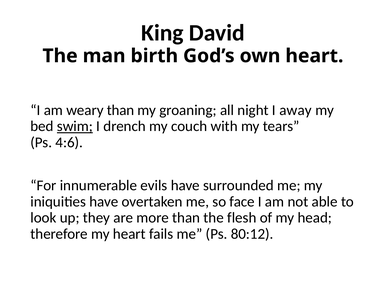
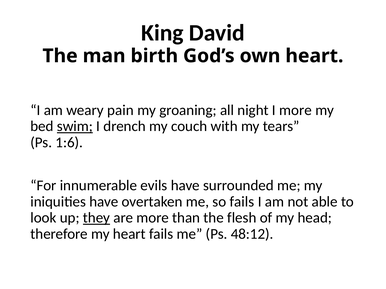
weary than: than -> pain
I away: away -> more
4:6: 4:6 -> 1:6
so face: face -> fails
they underline: none -> present
80:12: 80:12 -> 48:12
